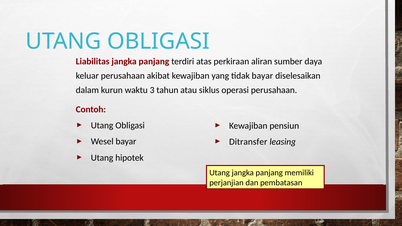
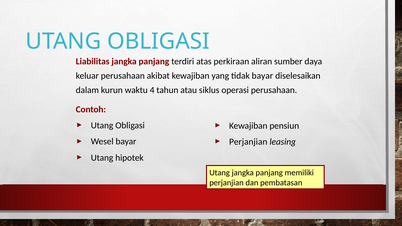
3: 3 -> 4
Ditransfer at (248, 142): Ditransfer -> Perjanjian
